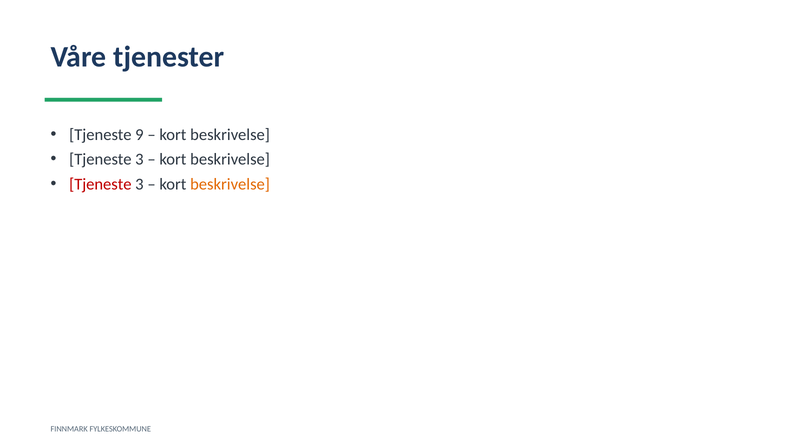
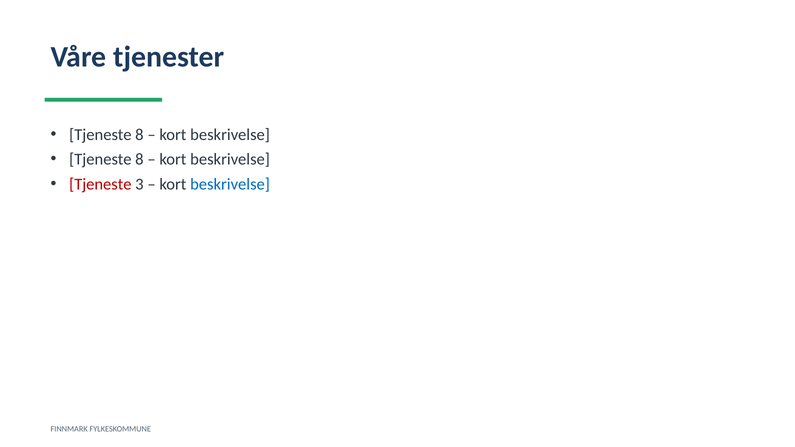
9 at (139, 135): 9 -> 8
3 at (139, 160): 3 -> 8
beskrivelse at (230, 184) colour: orange -> blue
